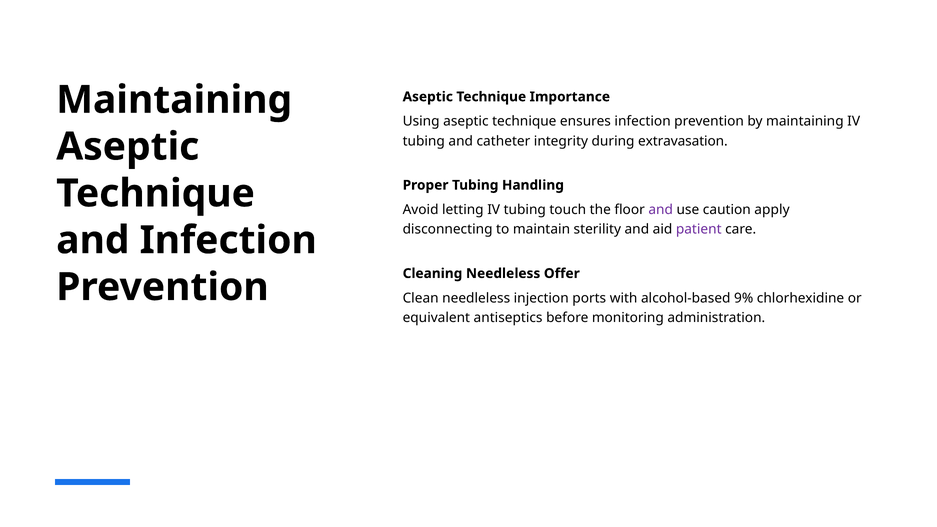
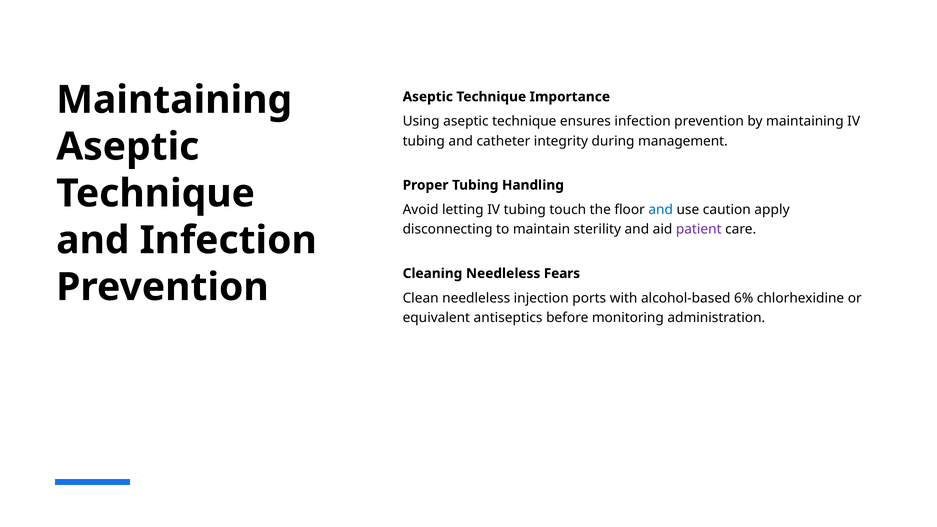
extravasation: extravasation -> management
and at (661, 210) colour: purple -> blue
Offer: Offer -> Fears
9%: 9% -> 6%
